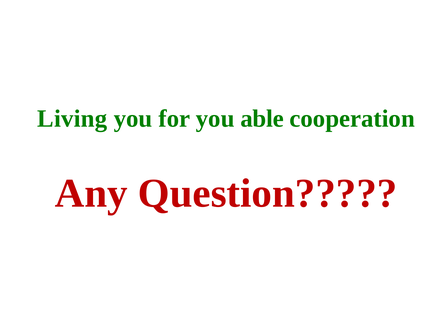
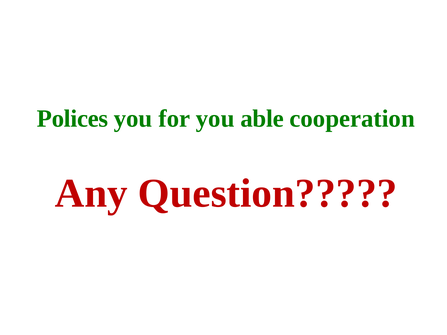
Living: Living -> Polices
